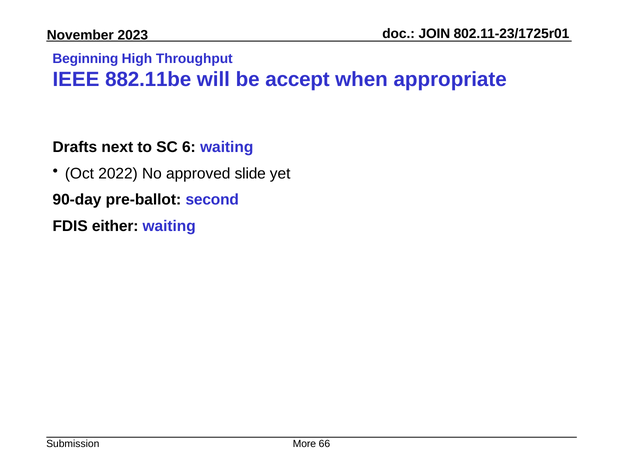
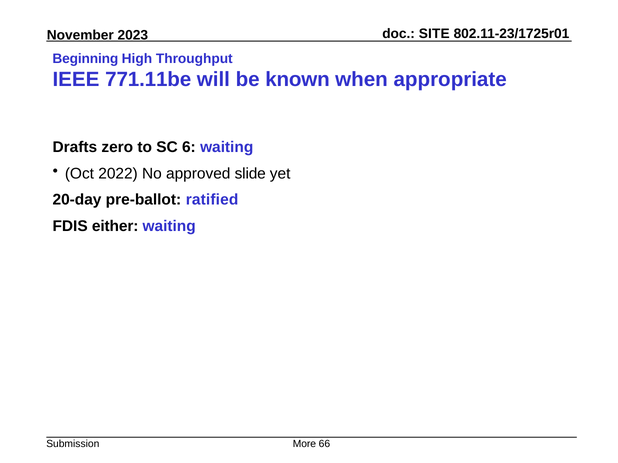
JOIN: JOIN -> SITE
882.11be: 882.11be -> 771.11be
accept: accept -> known
next: next -> zero
90-day: 90-day -> 20-day
second: second -> ratified
